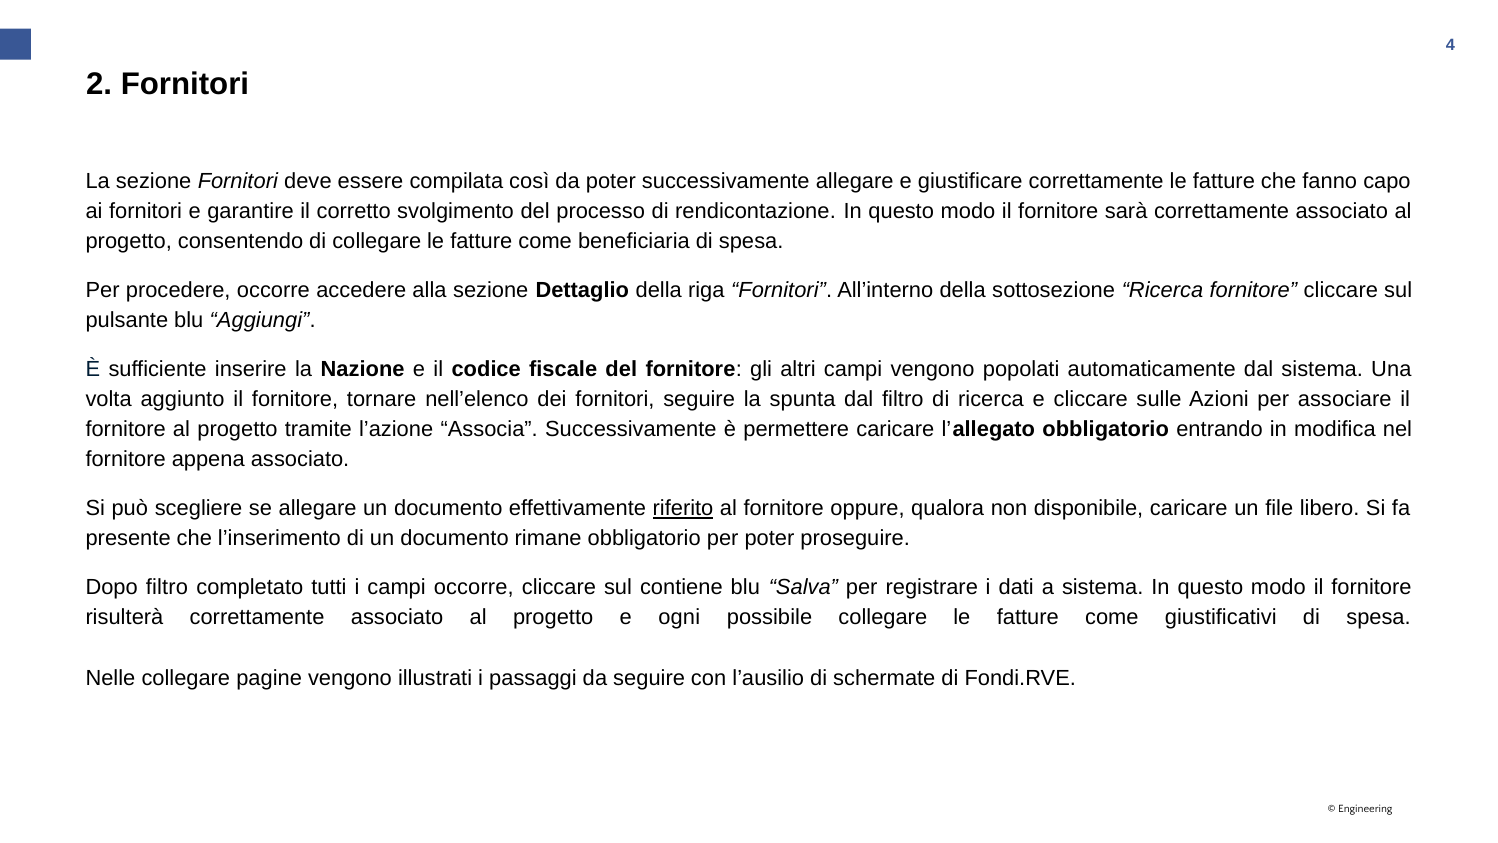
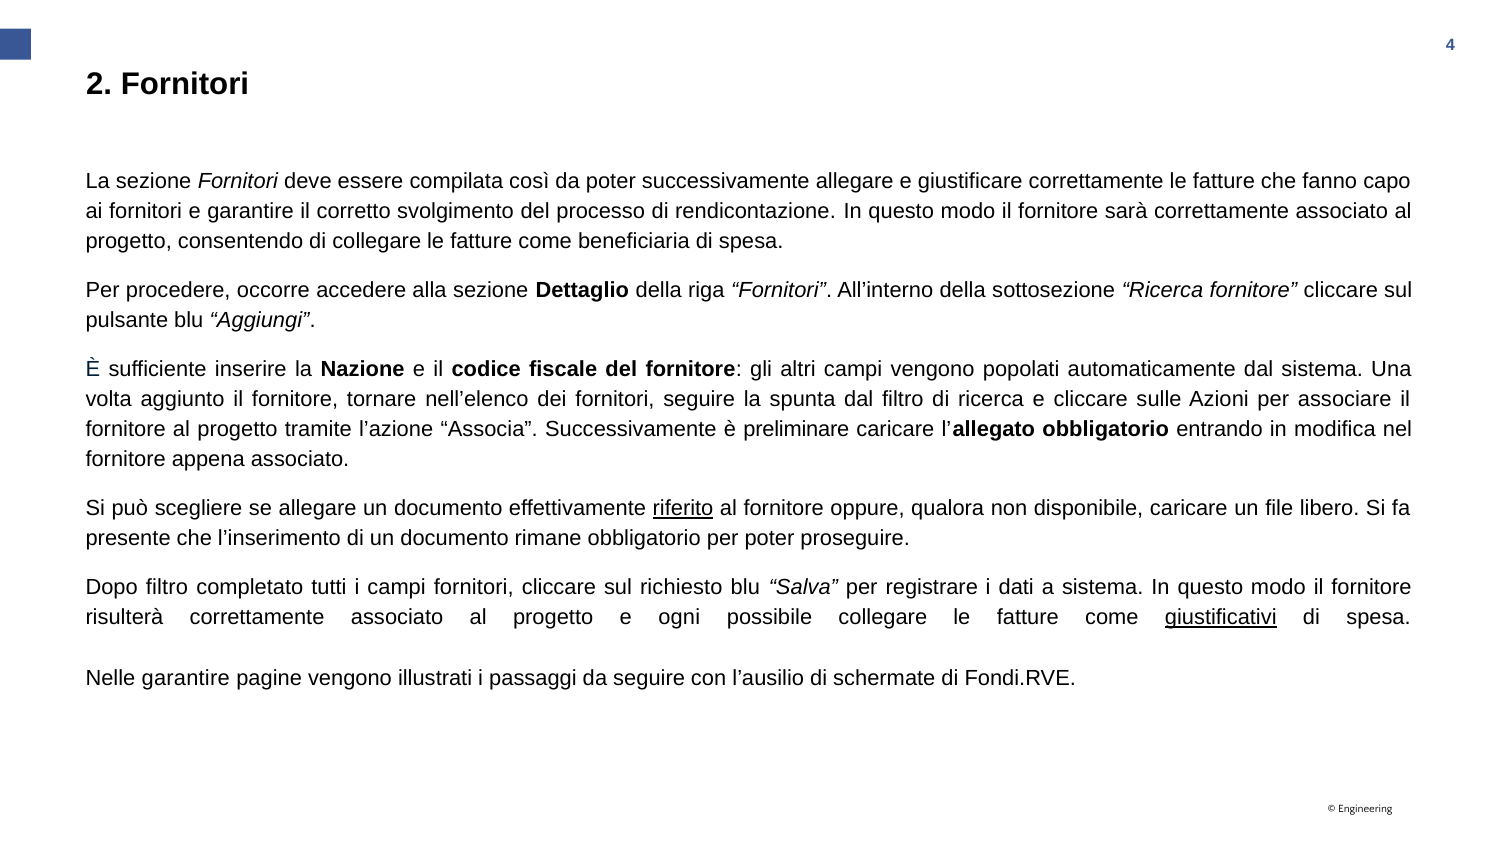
permettere: permettere -> preliminare
campi occorre: occorre -> fornitori
contiene: contiene -> richiesto
giustificativi underline: none -> present
Nelle collegare: collegare -> garantire
